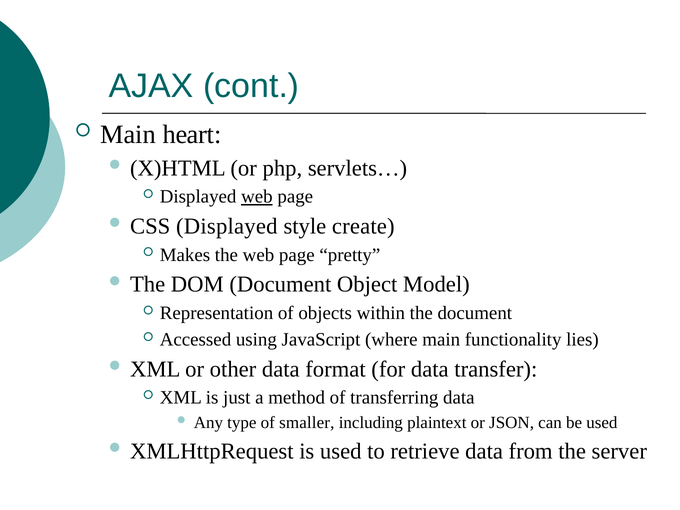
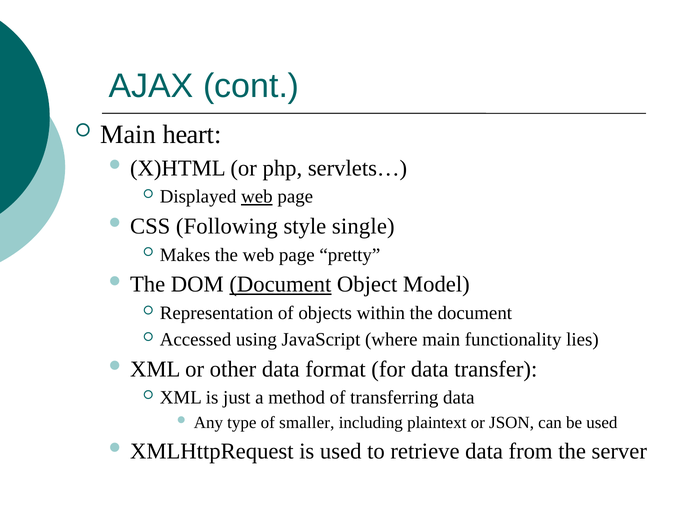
CSS Displayed: Displayed -> Following
create: create -> single
Document at (280, 285) underline: none -> present
